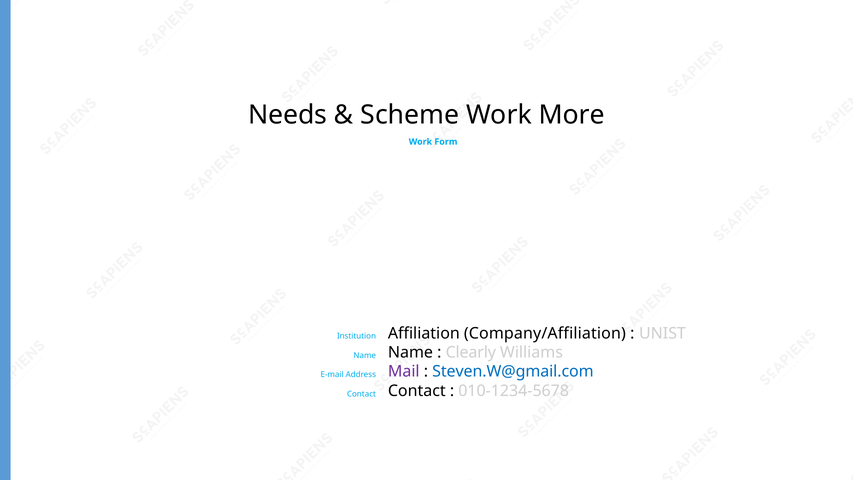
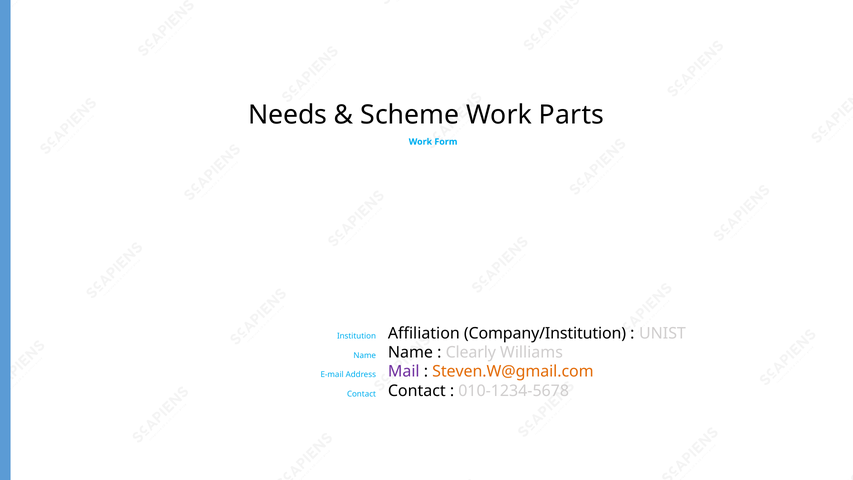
More: More -> Parts
Company/Affiliation: Company/Affiliation -> Company/Institution
Steven.W@gmail.com colour: blue -> orange
